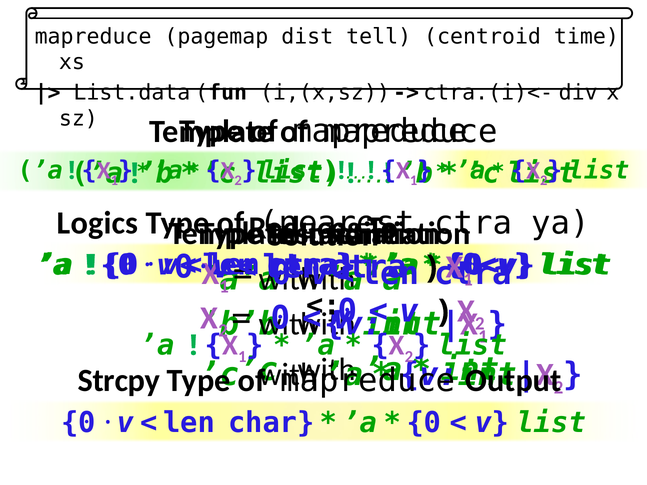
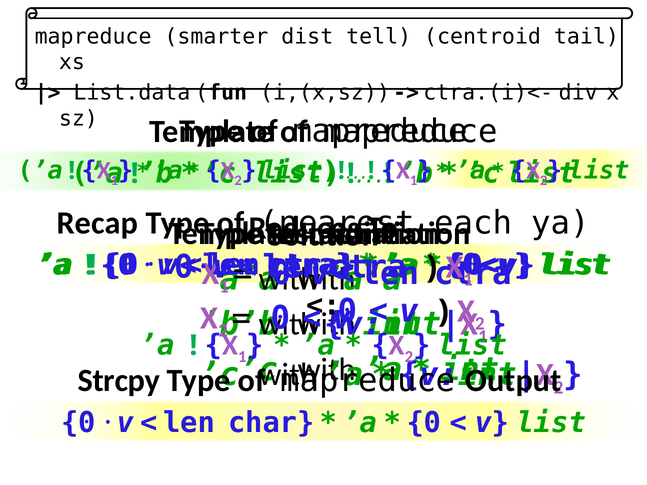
pagemap: pagemap -> smarter
time: time -> tail
Logics: Logics -> Recap
ctra at (473, 223): ctra -> each
